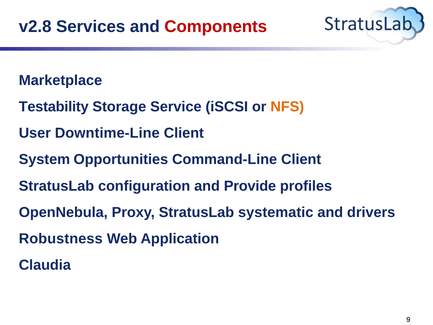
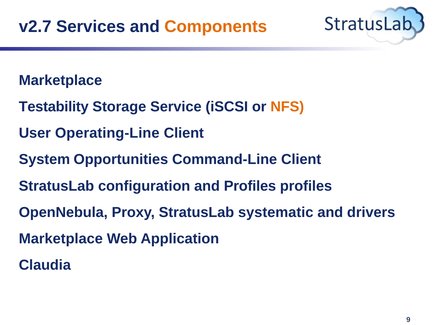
v2.8: v2.8 -> v2.7
Components colour: red -> orange
Downtime-Line: Downtime-Line -> Operating-Line
and Provide: Provide -> Profiles
Robustness at (61, 238): Robustness -> Marketplace
